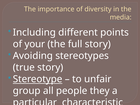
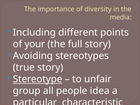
they: they -> idea
